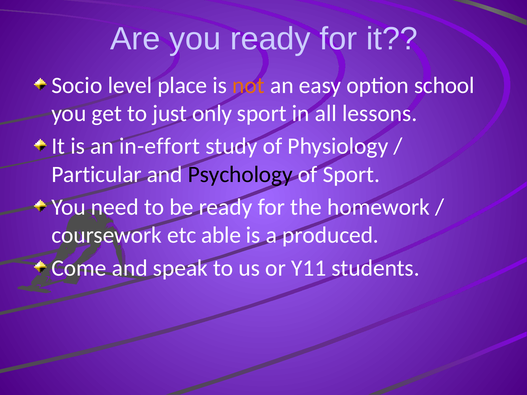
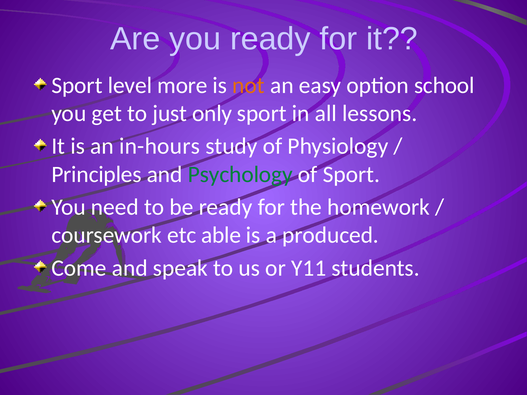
Socio at (77, 85): Socio -> Sport
place: place -> more
in-effort: in-effort -> in-hours
Particular: Particular -> Principles
Psychology colour: black -> green
